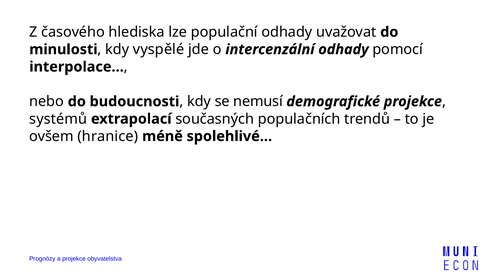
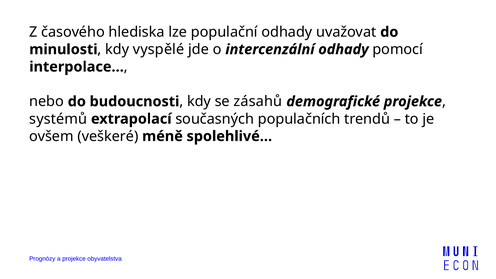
nemusí: nemusí -> zásahů
hranice: hranice -> veškeré
